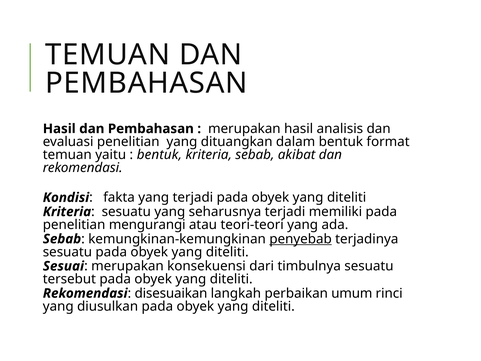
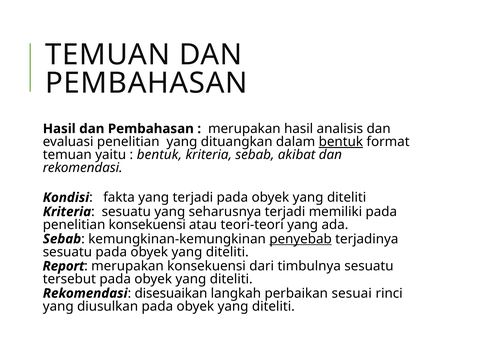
bentuk at (341, 142) underline: none -> present
penelitian mengurangi: mengurangi -> konsekuensi
Sesuai: Sesuai -> Report
umum: umum -> sesuai
